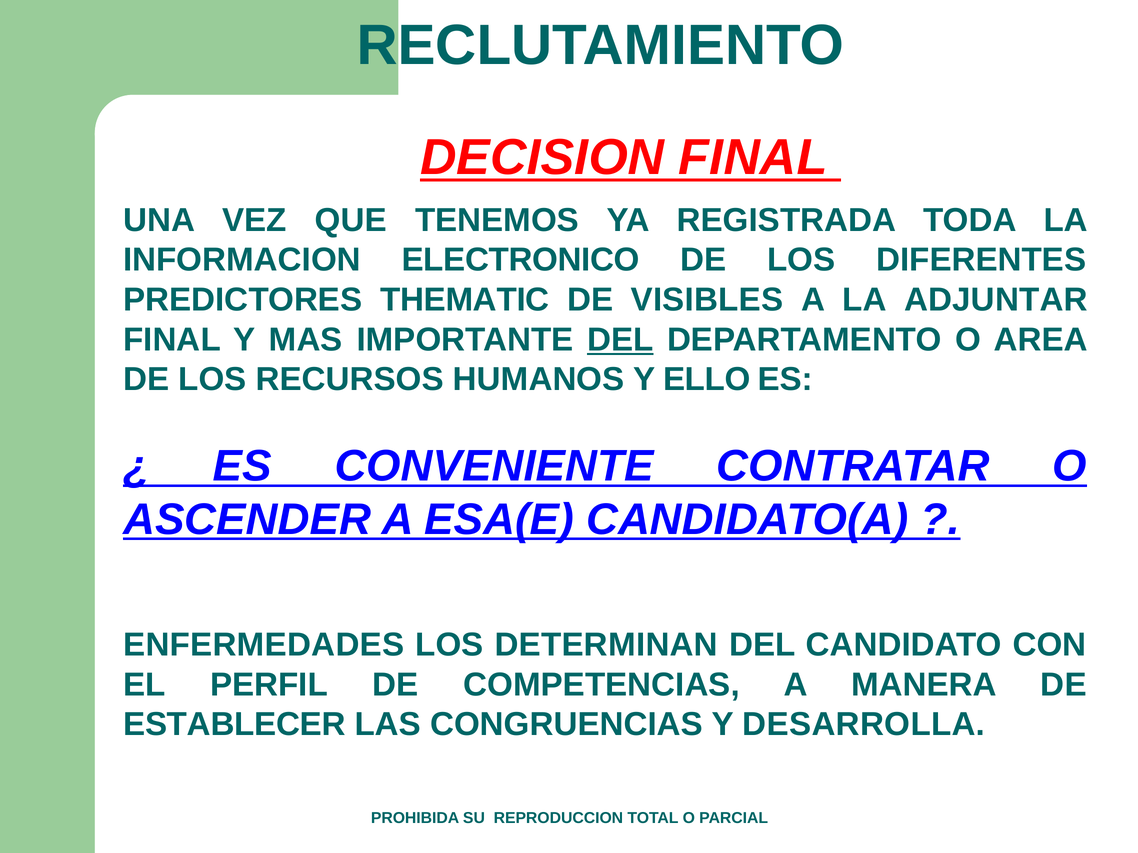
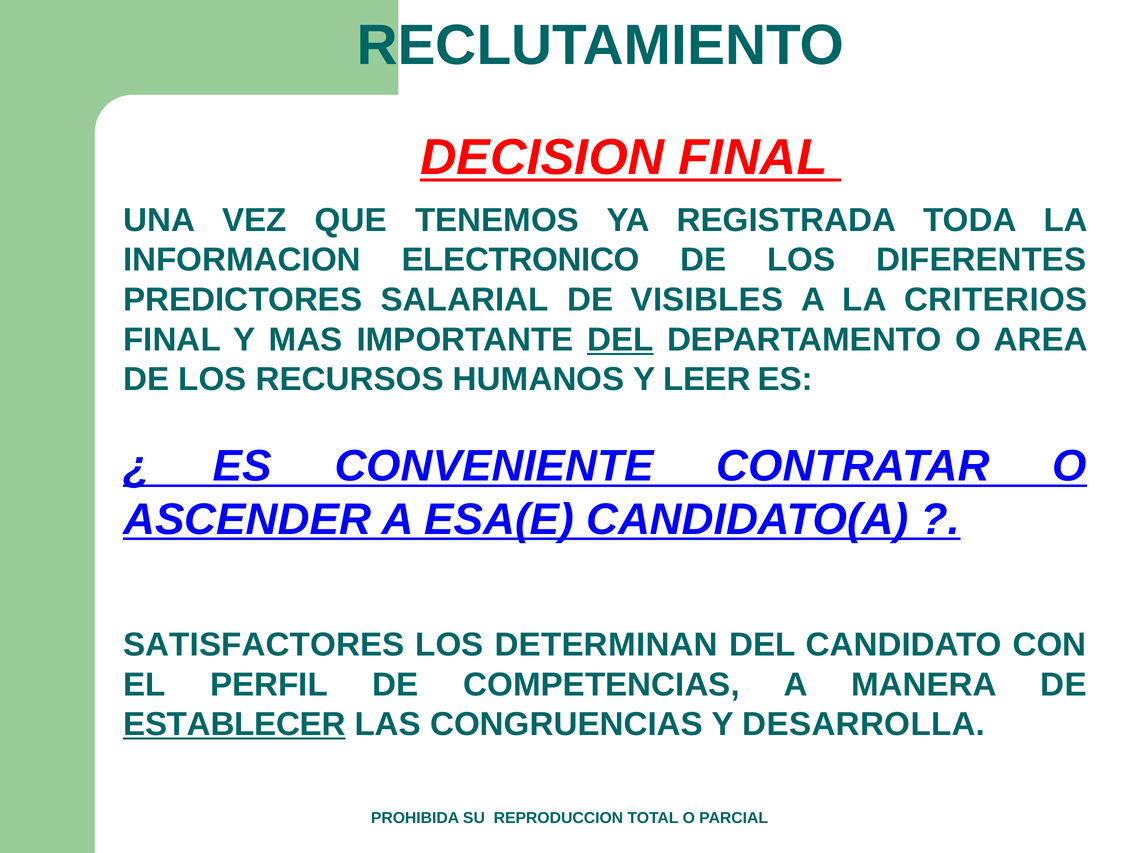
THEMATIC: THEMATIC -> SALARIAL
ADJUNTAR: ADJUNTAR -> CRITERIOS
ELLO: ELLO -> LEER
ENFERMEDADES: ENFERMEDADES -> SATISFACTORES
ESTABLECER underline: none -> present
